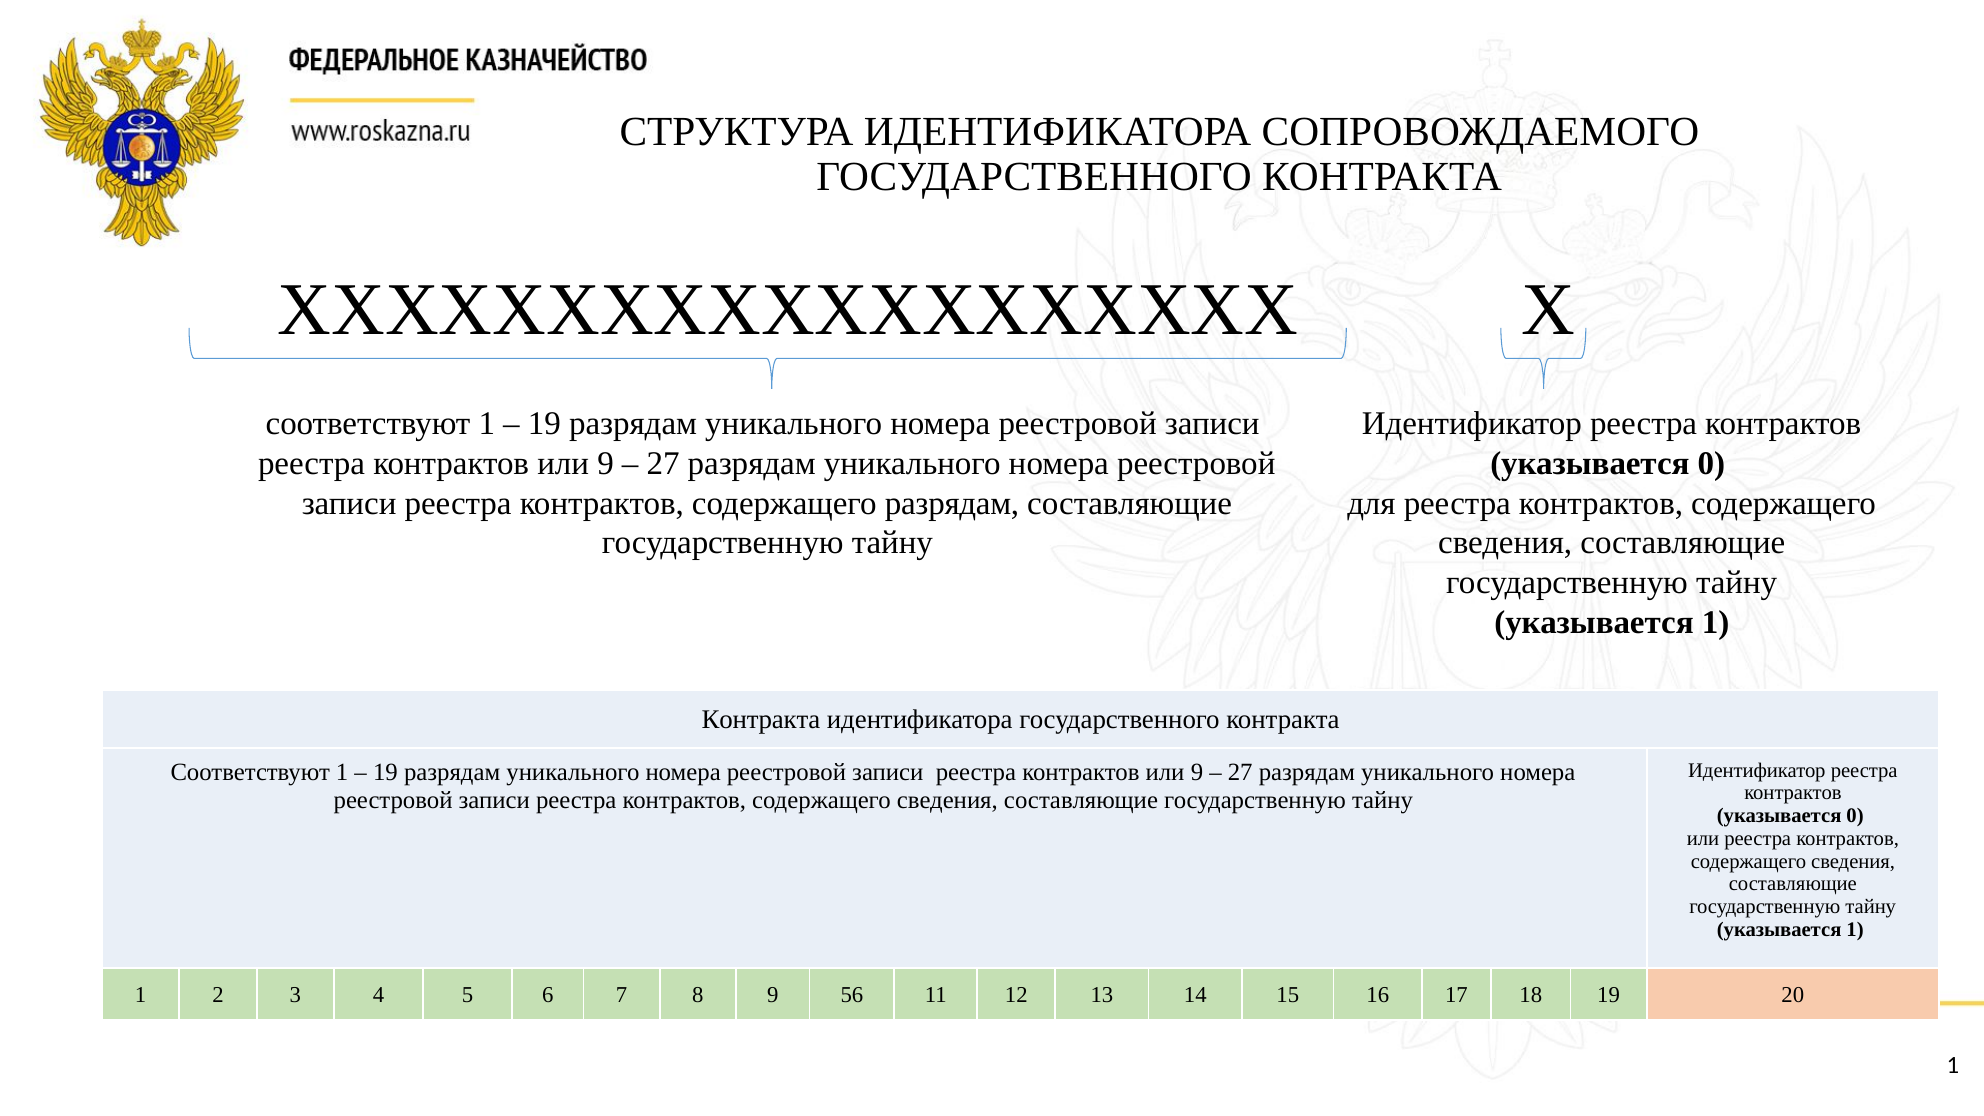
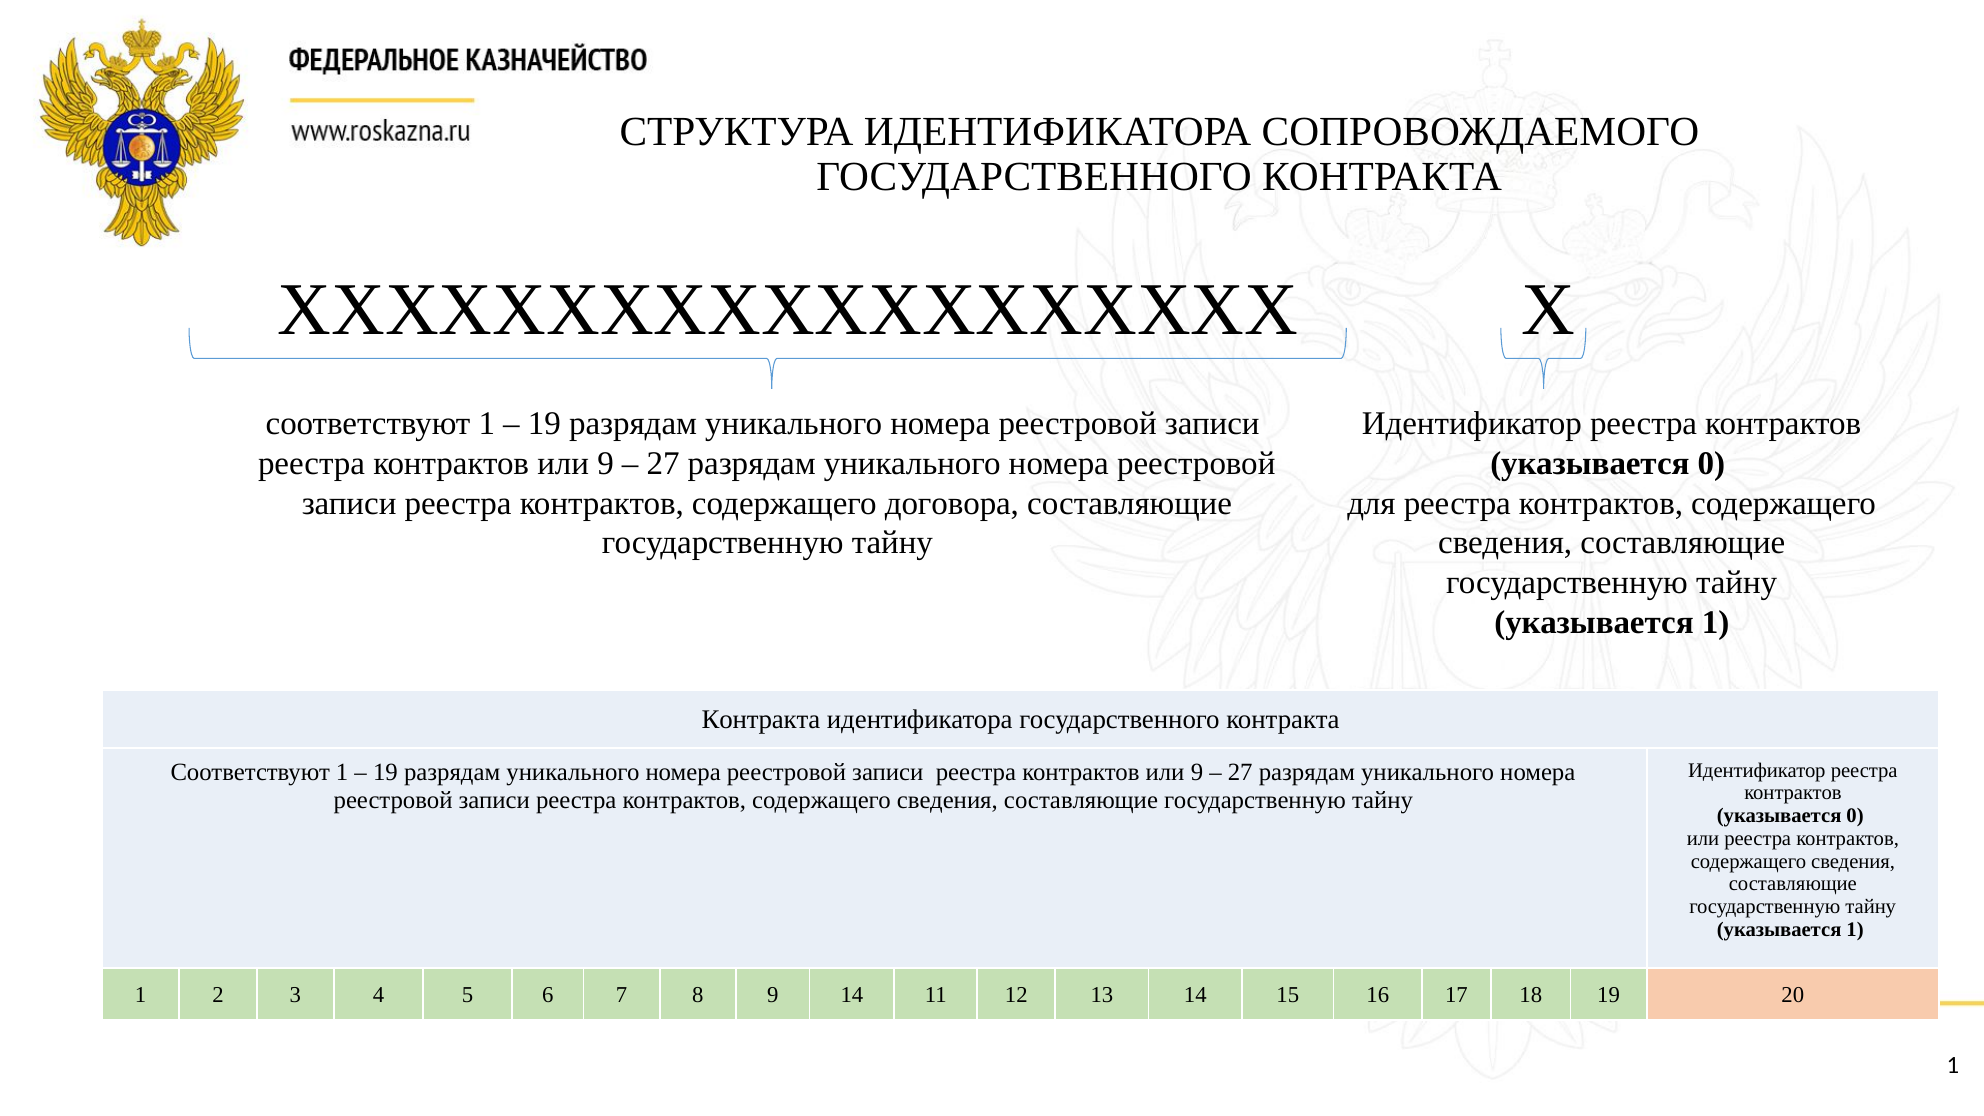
содержащего разрядам: разрядам -> договора
9 56: 56 -> 14
